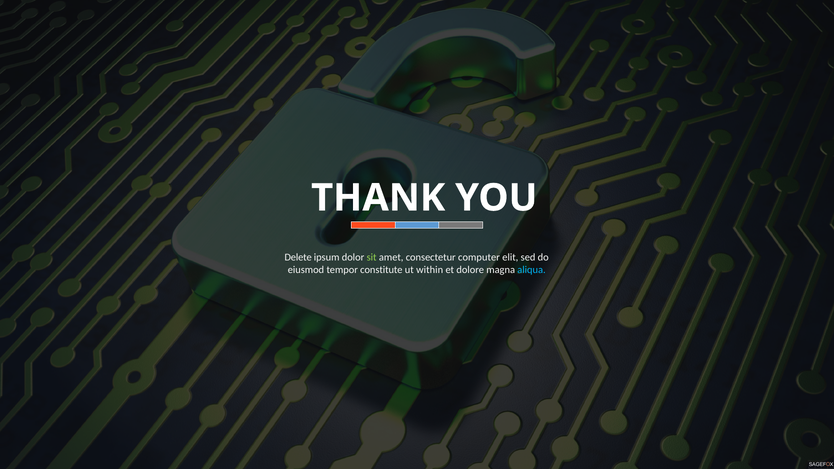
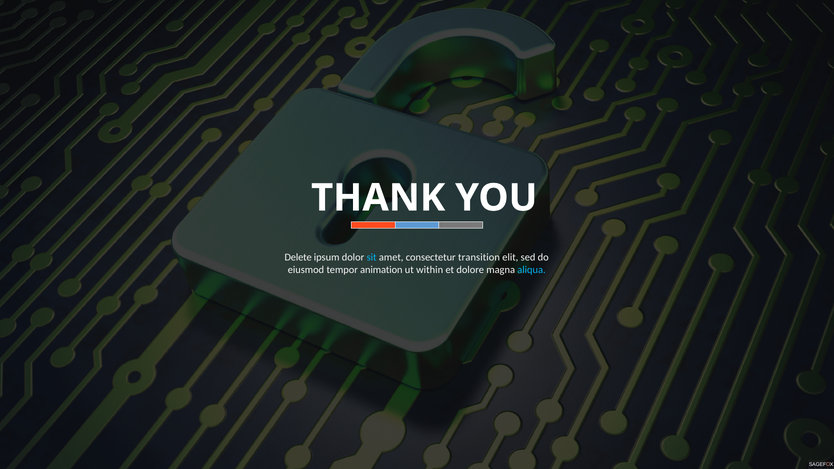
sit colour: light green -> light blue
computer: computer -> transition
constitute: constitute -> animation
